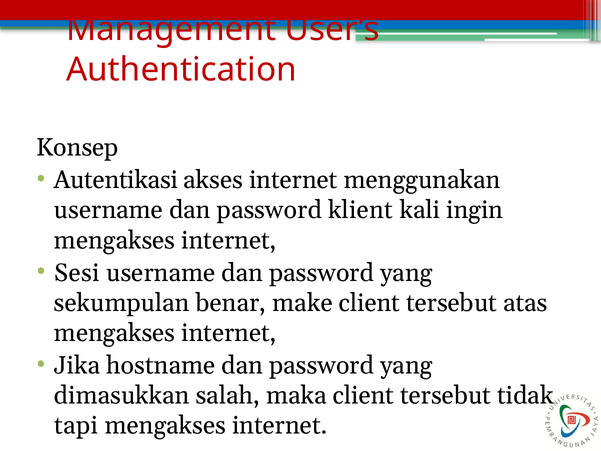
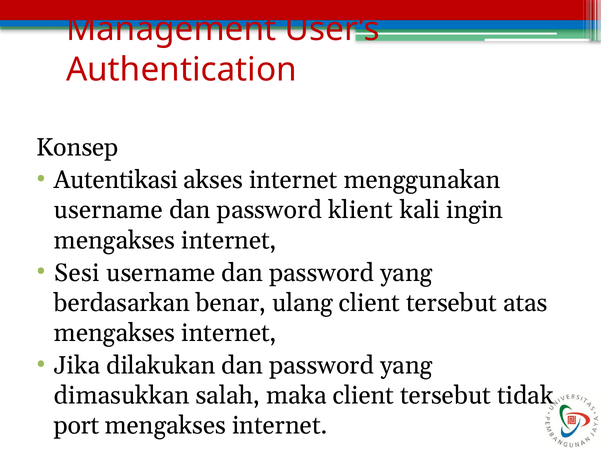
sekumpulan: sekumpulan -> berdasarkan
make: make -> ulang
hostname: hostname -> dilakukan
tapi: tapi -> port
